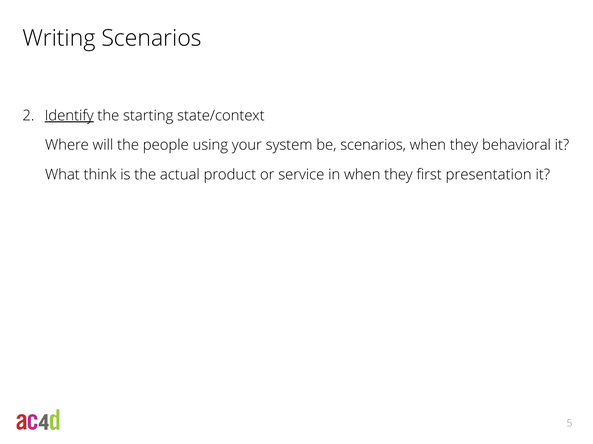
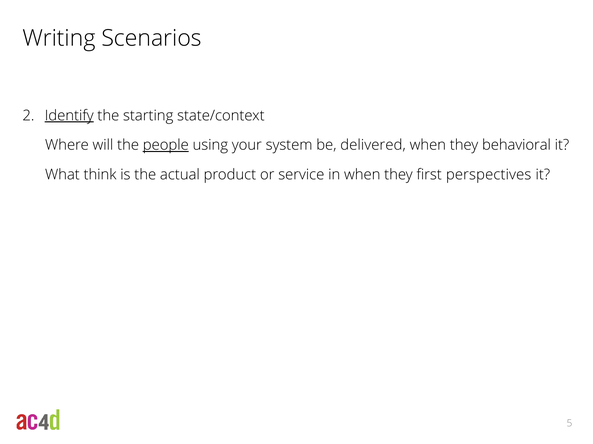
people underline: none -> present
be scenarios: scenarios -> delivered
presentation: presentation -> perspectives
